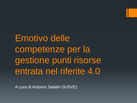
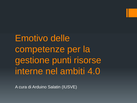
entrata: entrata -> interne
riferite: riferite -> ambiti
